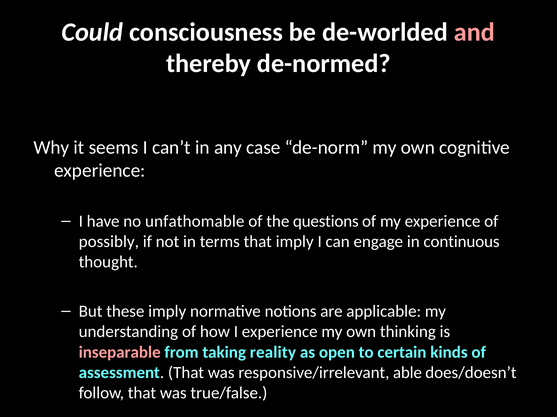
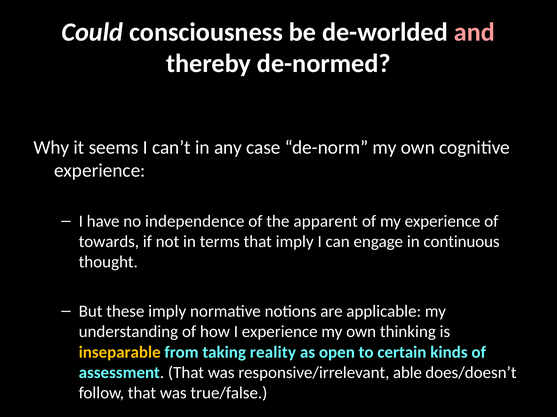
unfathomable: unfathomable -> independence
questions: questions -> apparent
possibly: possibly -> towards
inseparable colour: pink -> yellow
